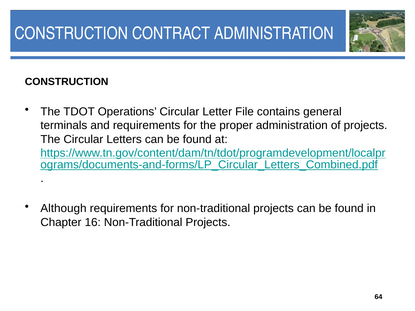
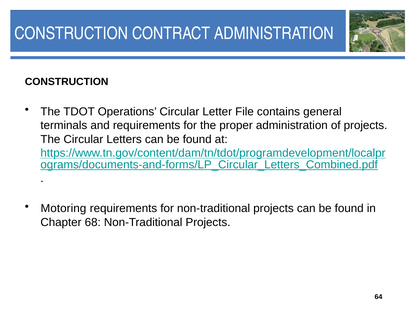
Although: Although -> Motoring
16: 16 -> 68
